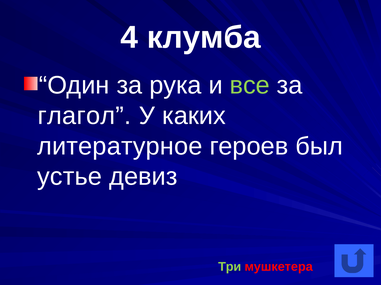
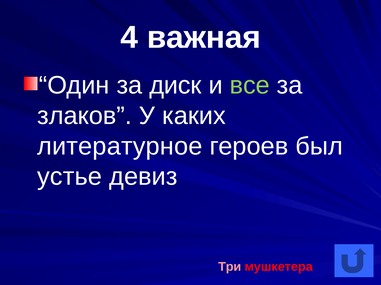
клумба: клумба -> важная
рука: рука -> диск
глагол: глагол -> злаков
Три colour: light green -> pink
